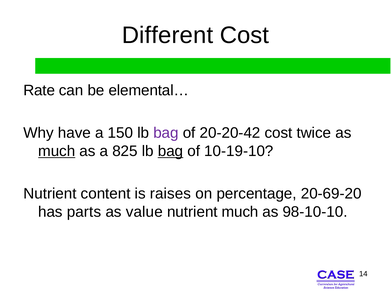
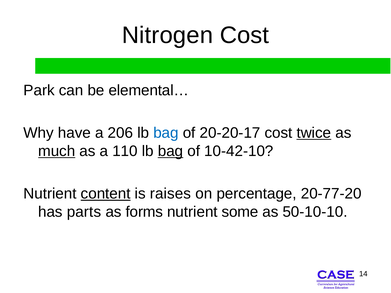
Different: Different -> Nitrogen
Rate: Rate -> Park
150: 150 -> 206
bag at (166, 133) colour: purple -> blue
20-20-42: 20-20-42 -> 20-20-17
twice underline: none -> present
825: 825 -> 110
10-19-10: 10-19-10 -> 10-42-10
content underline: none -> present
20-69-20: 20-69-20 -> 20-77-20
value: value -> forms
nutrient much: much -> some
98-10-10: 98-10-10 -> 50-10-10
